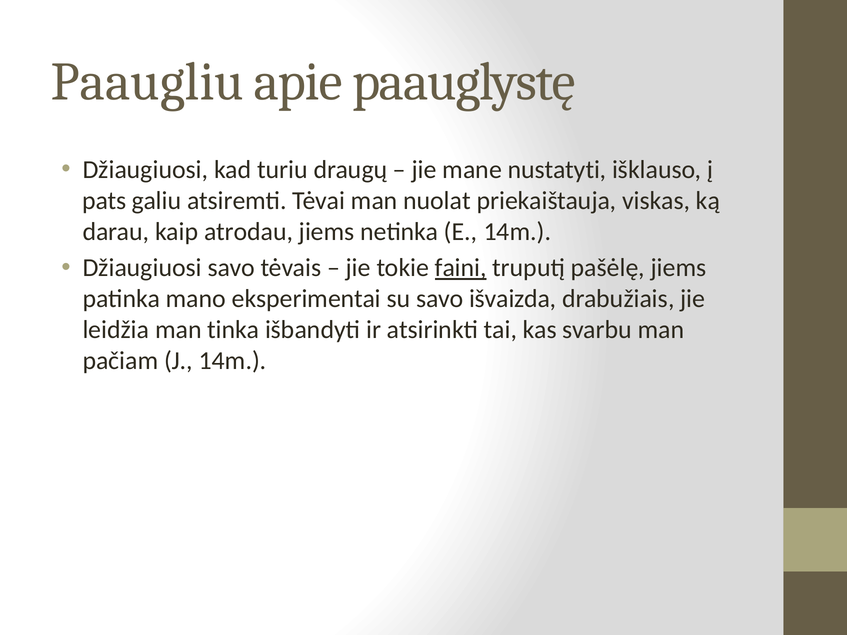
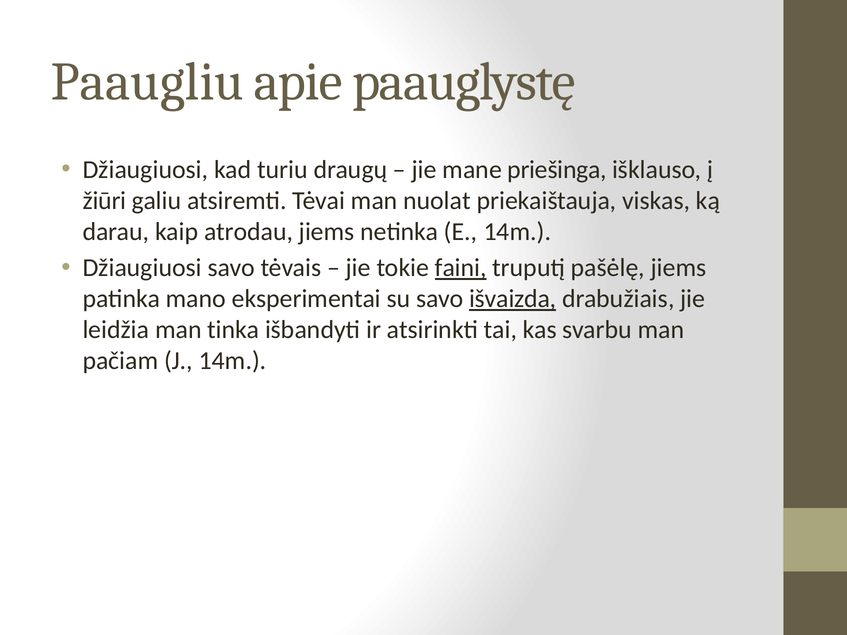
nustatyti: nustatyti -> priešinga
pats: pats -> žiūri
išvaizda underline: none -> present
